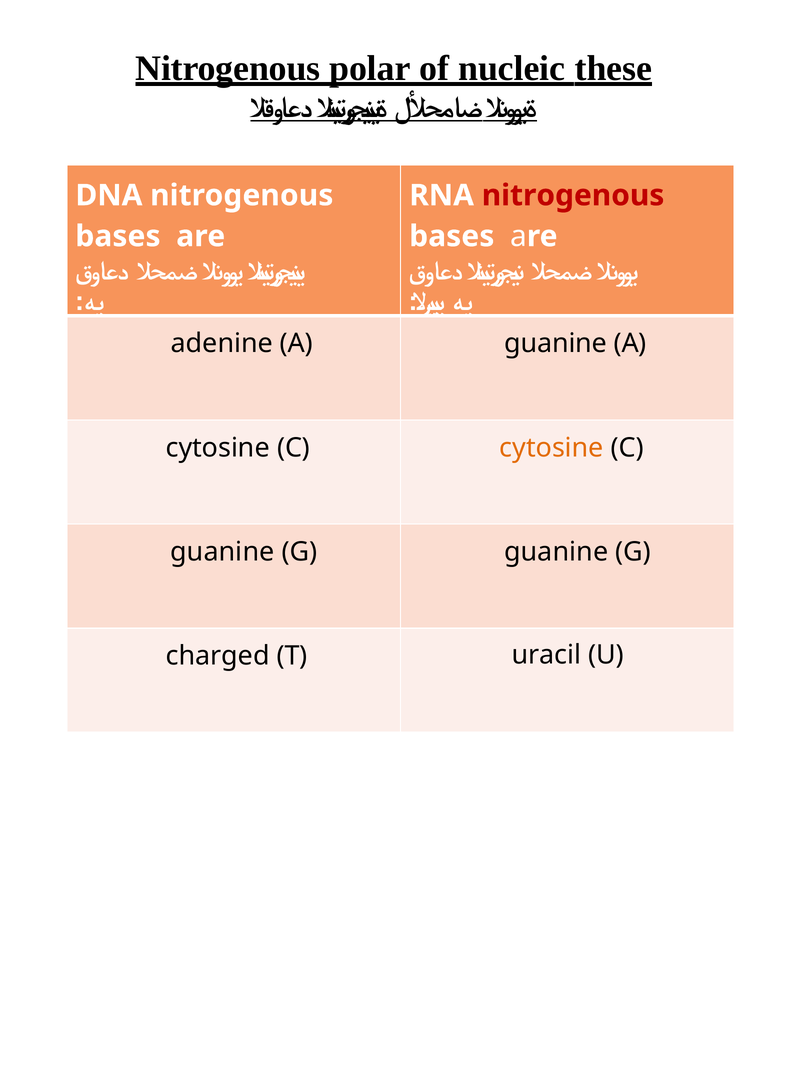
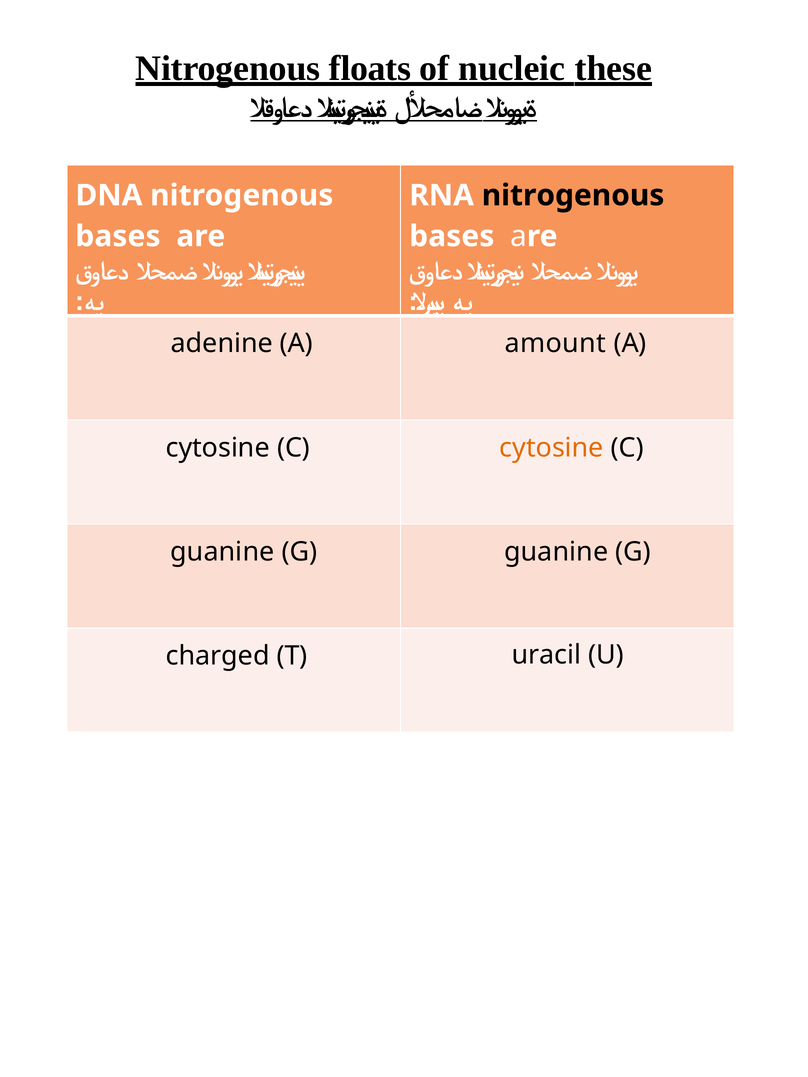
polar: polar -> floats
nitrogenous at (573, 195) colour: red -> black
A guanine: guanine -> amount
